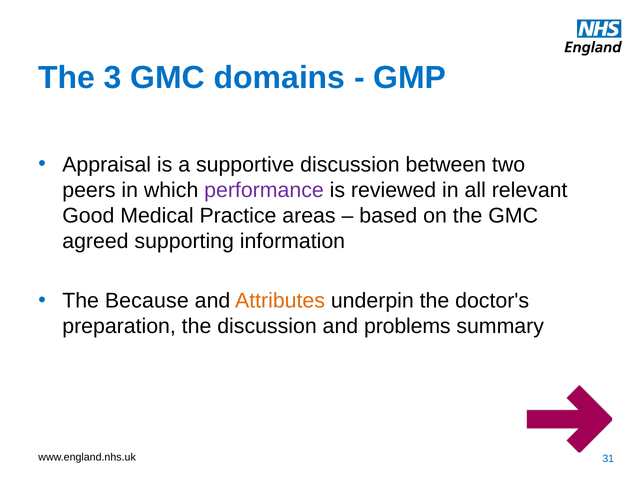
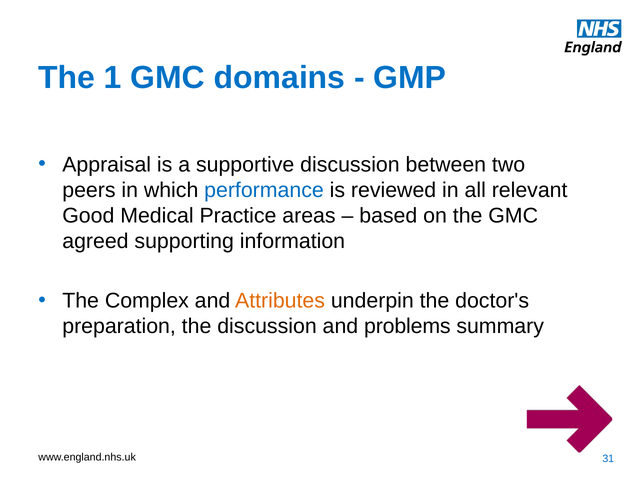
3: 3 -> 1
performance colour: purple -> blue
Because: Because -> Complex
